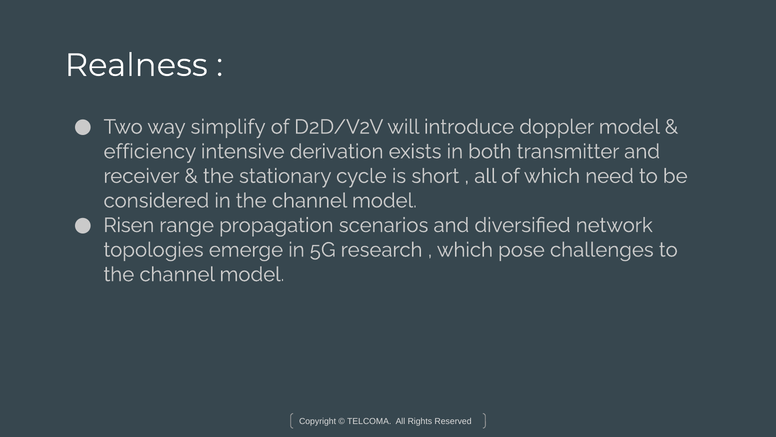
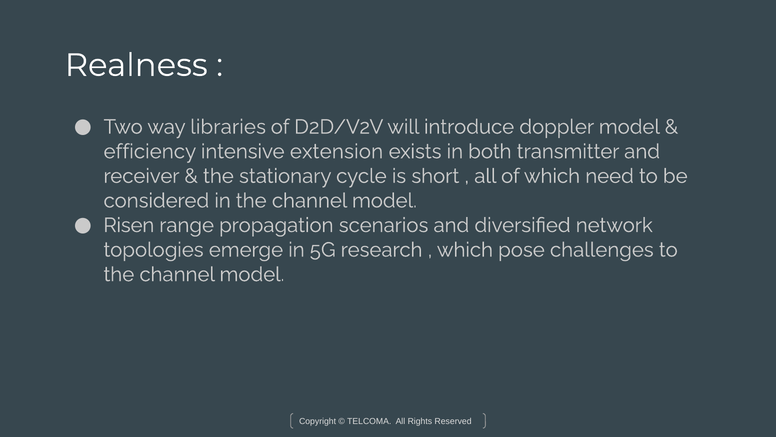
simplify: simplify -> libraries
derivation: derivation -> extension
